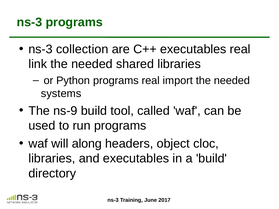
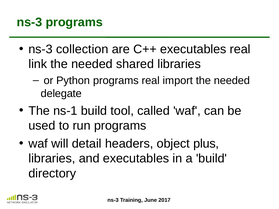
systems: systems -> delegate
ns-9: ns-9 -> ns-1
along: along -> detail
cloc: cloc -> plus
